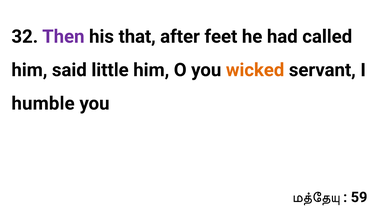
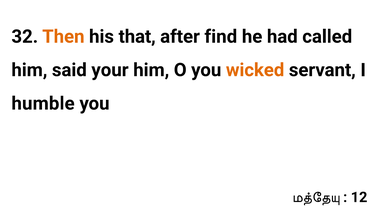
Then colour: purple -> orange
feet: feet -> find
little: little -> your
59: 59 -> 12
